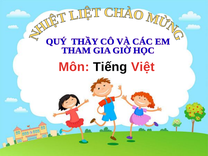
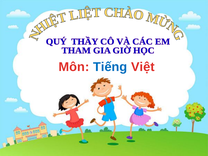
Tiếng colour: black -> blue
